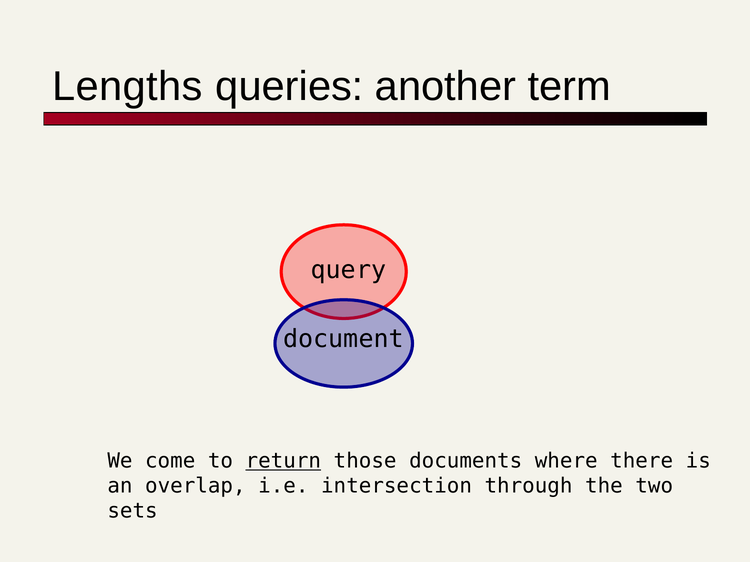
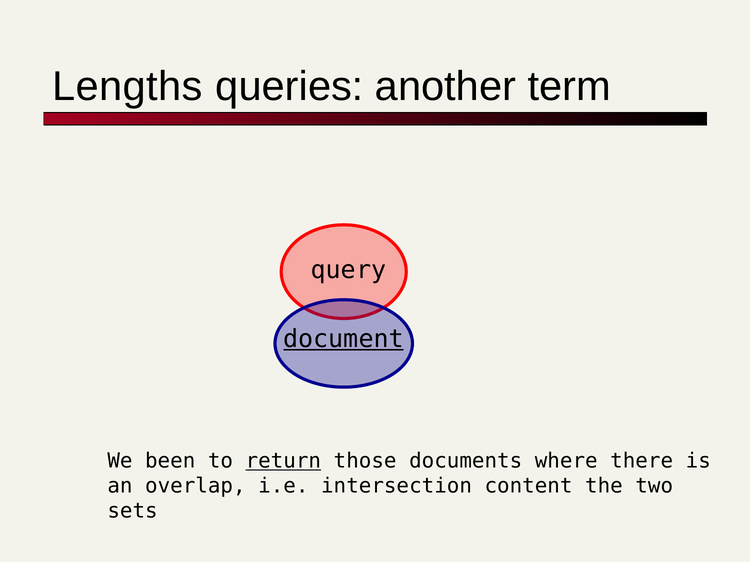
document underline: none -> present
come: come -> been
through: through -> content
